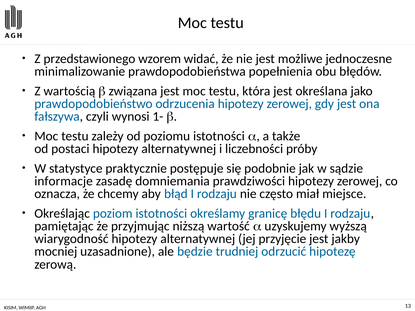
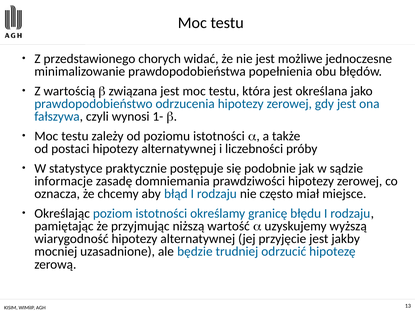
wzorem: wzorem -> chorych
